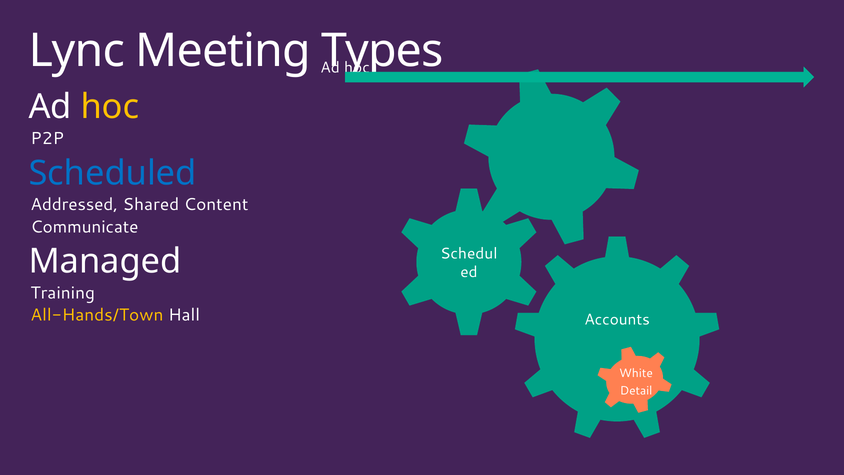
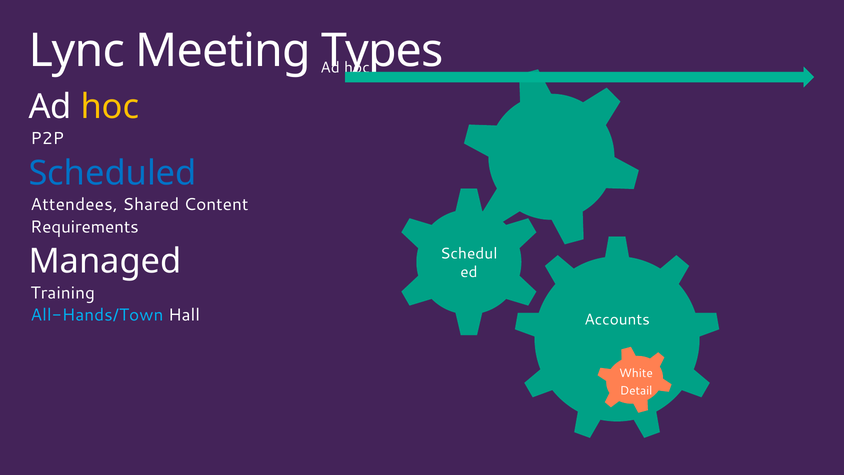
Addressed: Addressed -> Attendees
Communicate: Communicate -> Requirements
All-Hands/Town colour: yellow -> light blue
